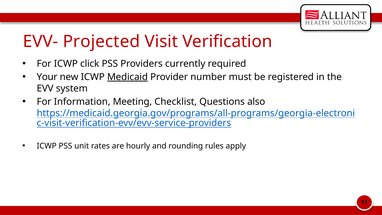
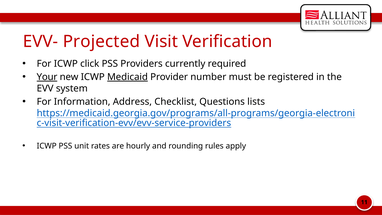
Your underline: none -> present
Meeting: Meeting -> Address
also: also -> lists
